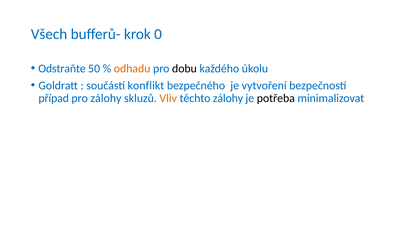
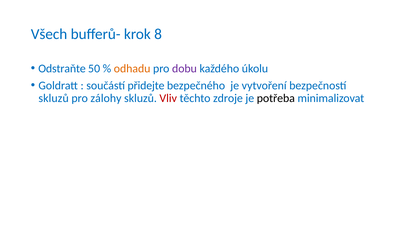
0: 0 -> 8
dobu colour: black -> purple
konflikt: konflikt -> přidejte
případ at (54, 98): případ -> skluzů
Vliv colour: orange -> red
těchto zálohy: zálohy -> zdroje
